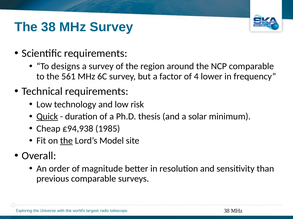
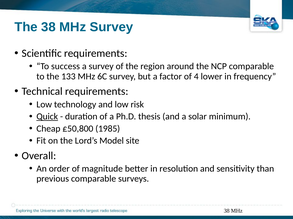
designs: designs -> success
561: 561 -> 133
£94,938: £94,938 -> £50,800
the at (66, 141) underline: present -> none
